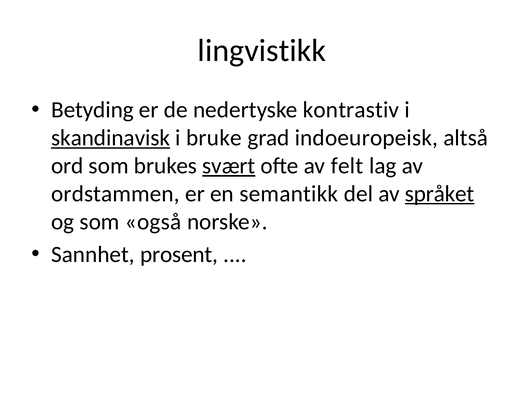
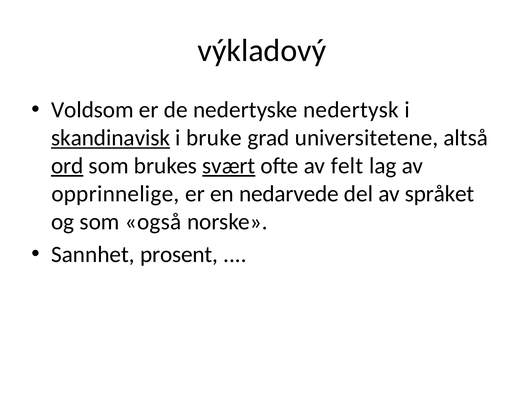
lingvistikk: lingvistikk -> výkladový
Betyding: Betyding -> Voldsom
kontrastiv: kontrastiv -> nedertysk
indoeuropeisk: indoeuropeisk -> universitetene
ord underline: none -> present
ordstammen: ordstammen -> opprinnelige
semantikk: semantikk -> nedarvede
språket underline: present -> none
